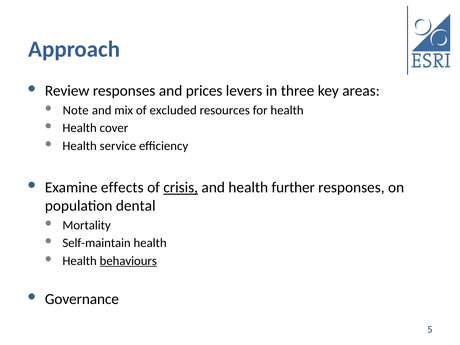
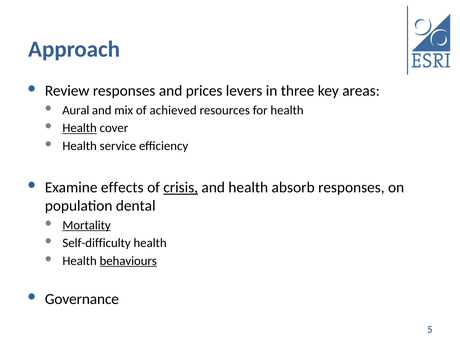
Note: Note -> Aural
excluded: excluded -> achieved
Health at (80, 128) underline: none -> present
further: further -> absorb
Mortality underline: none -> present
Self-maintain: Self-maintain -> Self-difficulty
